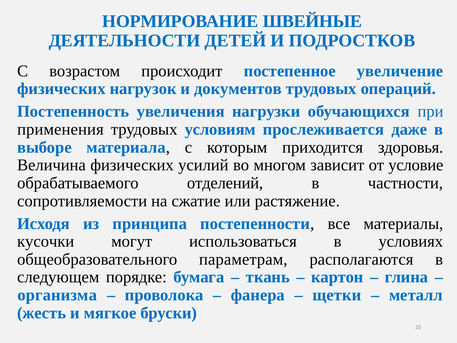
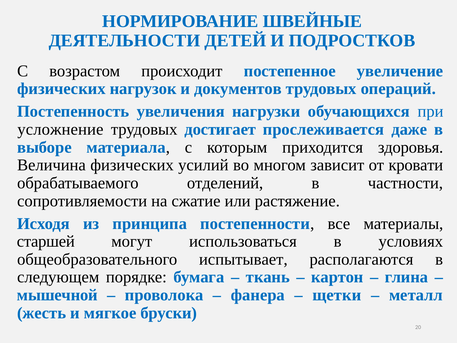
применения: применения -> усложнение
условиям: условиям -> достигает
условие: условие -> кровати
кусочки: кусочки -> старшей
параметрам: параметрам -> испытывает
организма: организма -> мышечной
